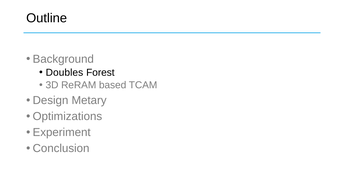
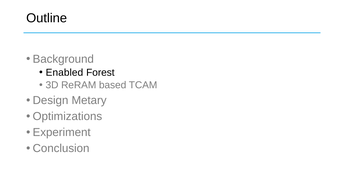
Doubles: Doubles -> Enabled
